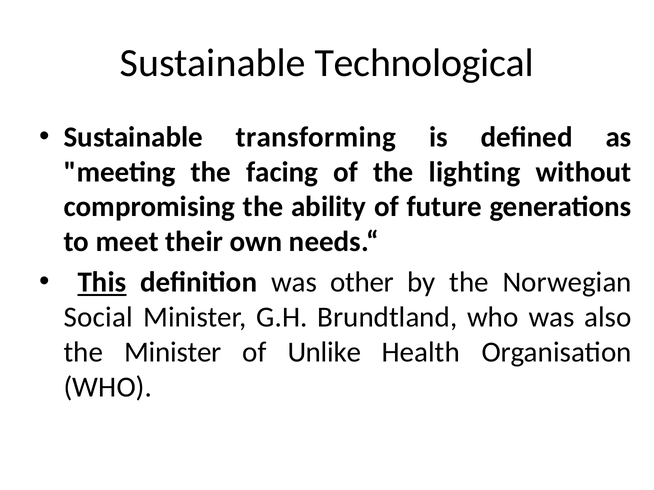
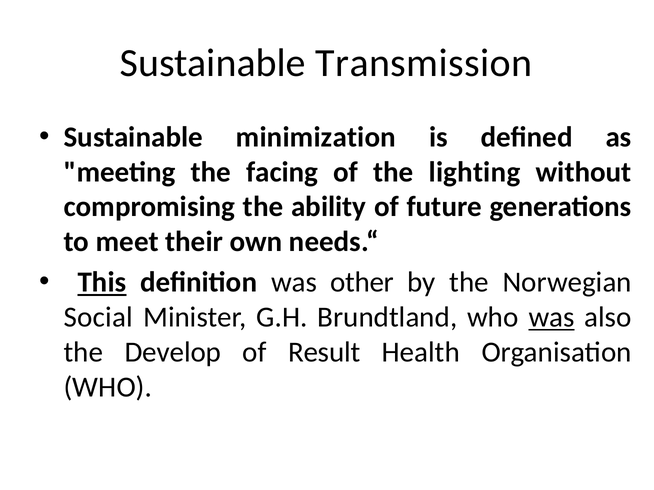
Technological: Technological -> Transmission
transforming: transforming -> minimization
was at (551, 318) underline: none -> present
the Minister: Minister -> Develop
Unlike: Unlike -> Result
